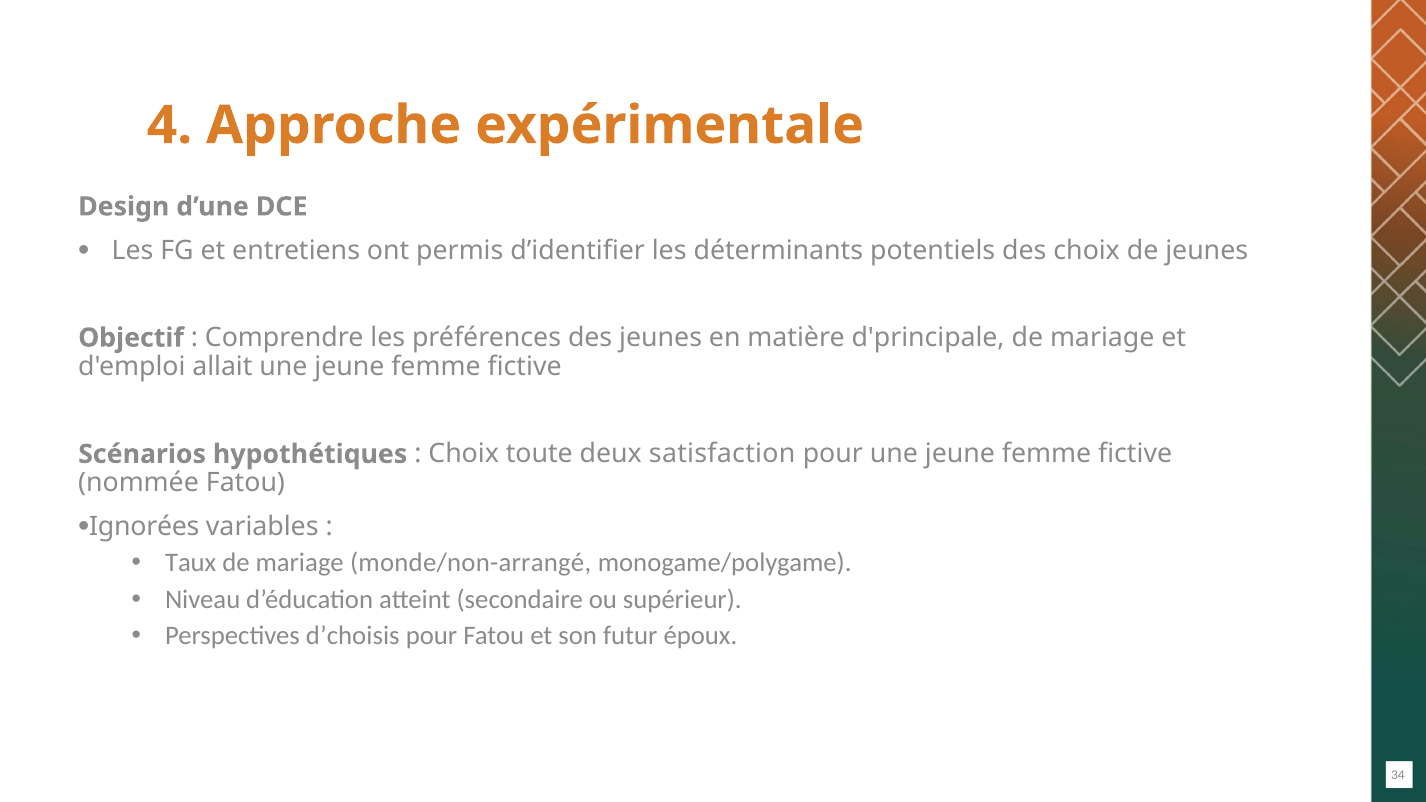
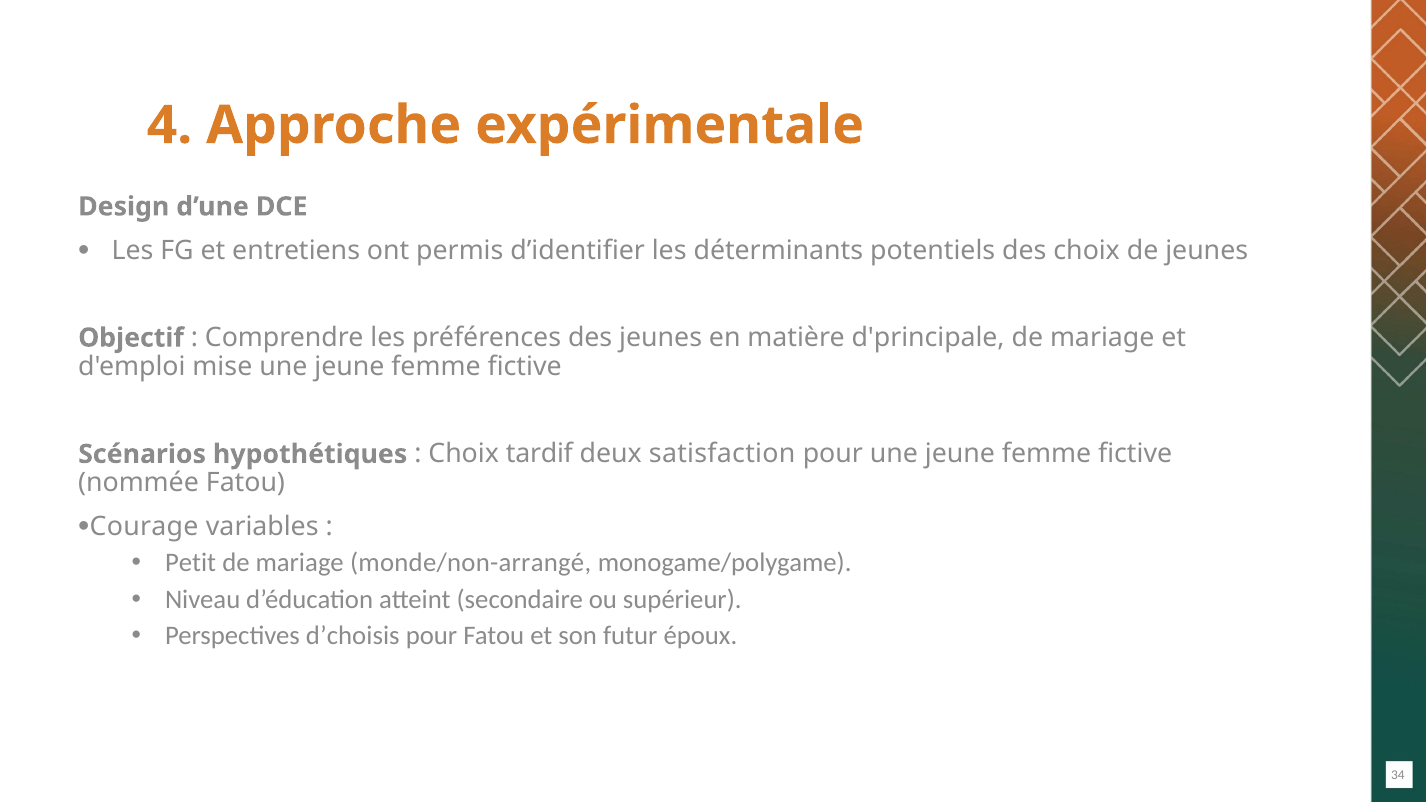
allait: allait -> mise
toute: toute -> tardif
Ignorées: Ignorées -> Courage
Taux: Taux -> Petit
